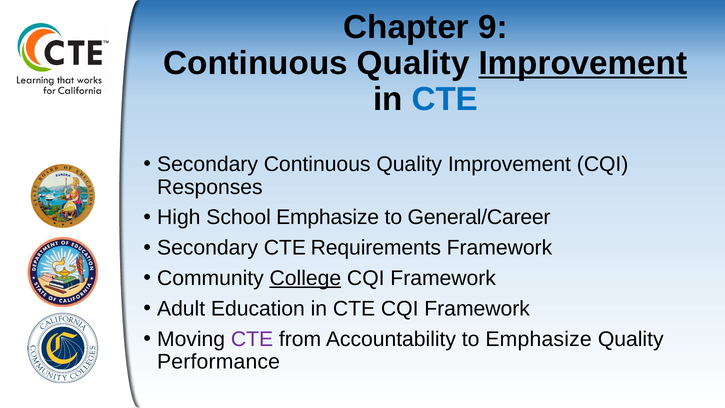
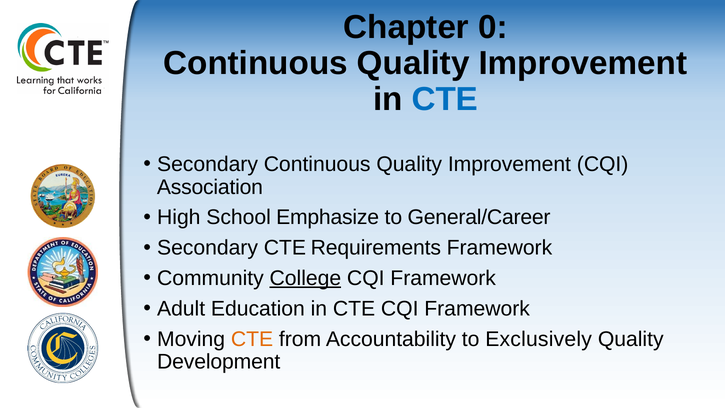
9: 9 -> 0
Improvement at (583, 63) underline: present -> none
Responses: Responses -> Association
CTE at (252, 339) colour: purple -> orange
to Emphasize: Emphasize -> Exclusively
Performance: Performance -> Development
